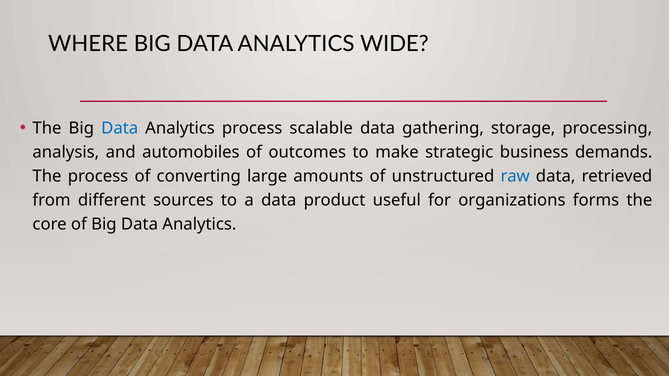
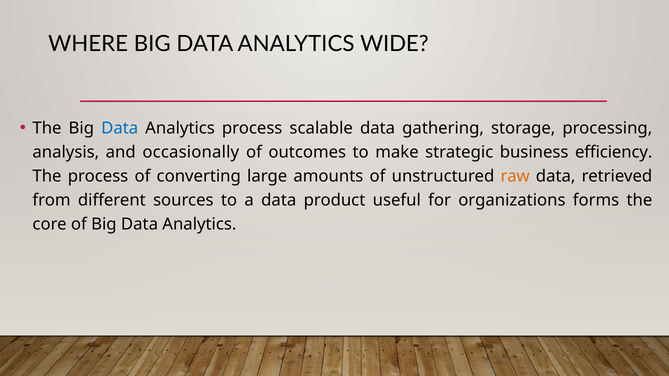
automobiles: automobiles -> occasionally
demands: demands -> efficiency
raw colour: blue -> orange
